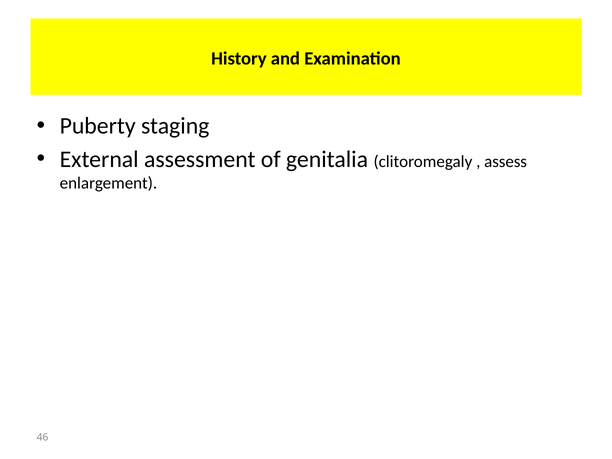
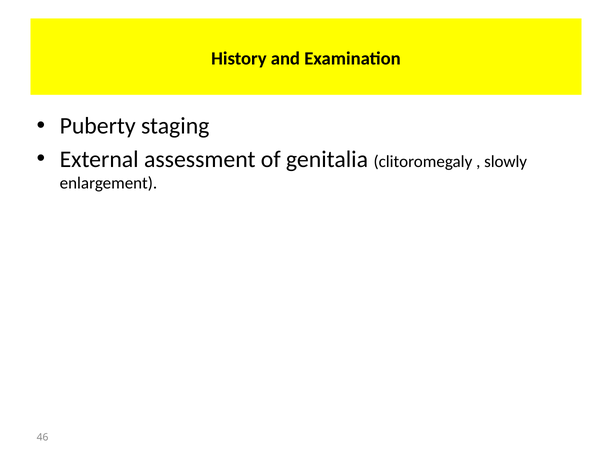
assess: assess -> slowly
